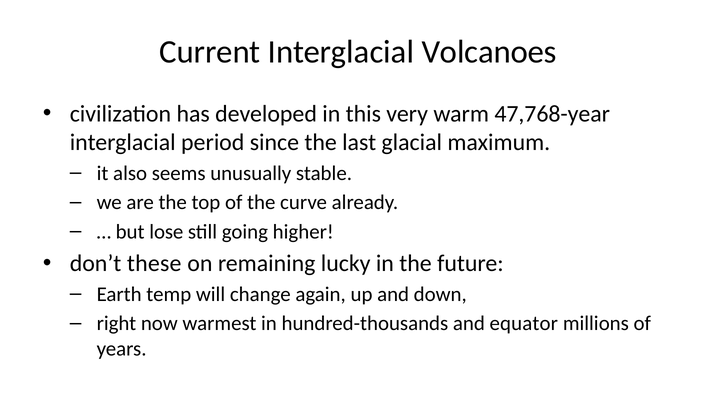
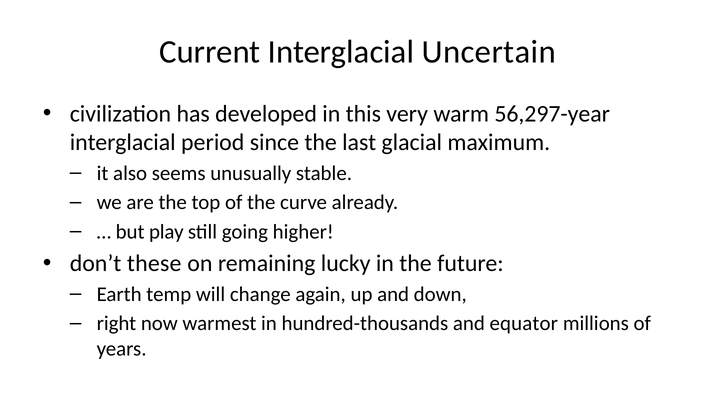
Volcanoes: Volcanoes -> Uncertain
47,768-year: 47,768-year -> 56,297-year
lose: lose -> play
